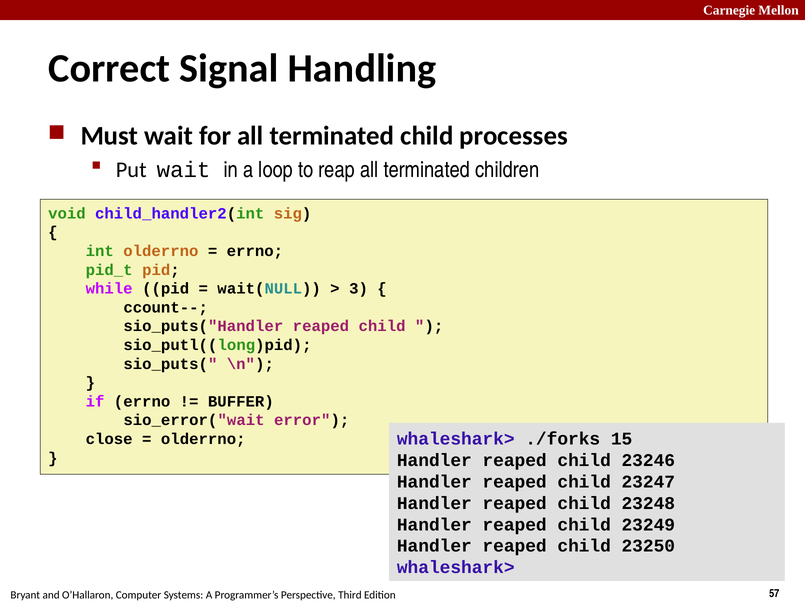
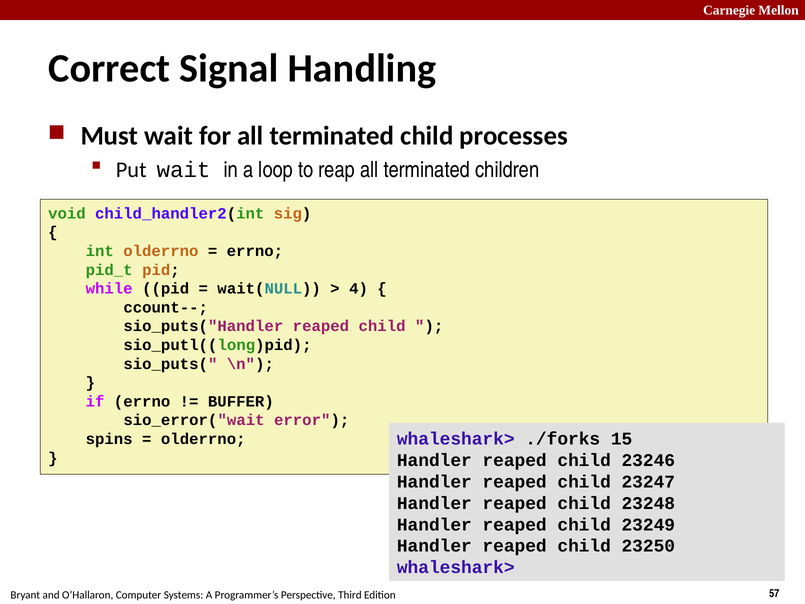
3: 3 -> 4
close: close -> spins
